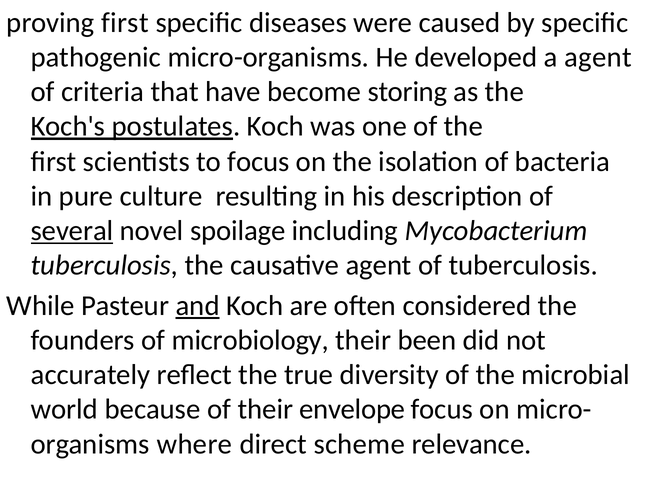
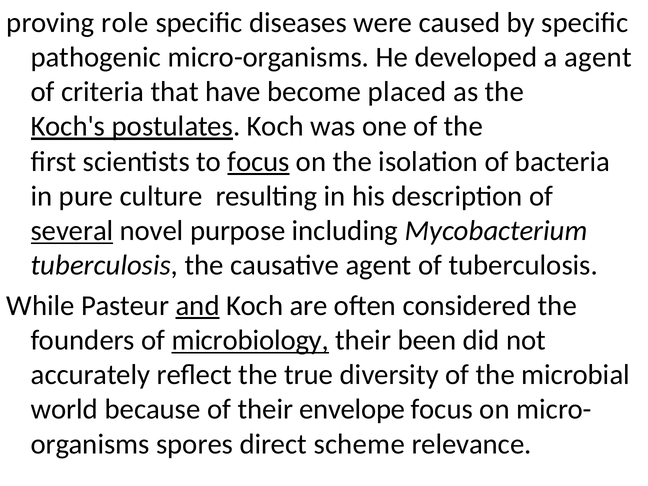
proving first: first -> role
storing: storing -> placed
focus at (258, 162) underline: none -> present
spoilage: spoilage -> purpose
microbiology underline: none -> present
where: where -> spores
